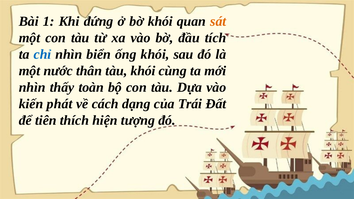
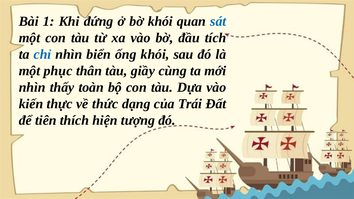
sát colour: orange -> blue
nước: nước -> phục
tàu khói: khói -> giầy
phát: phát -> thực
cách: cách -> thức
